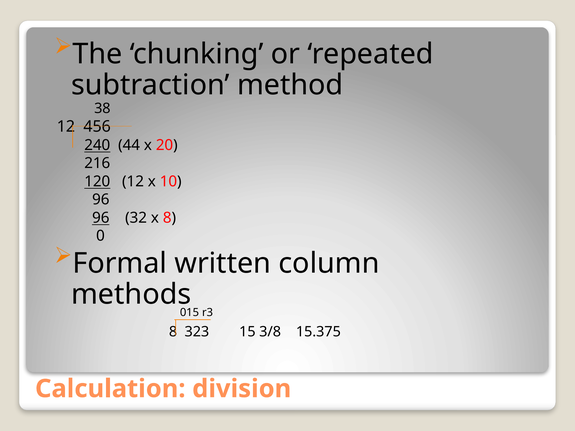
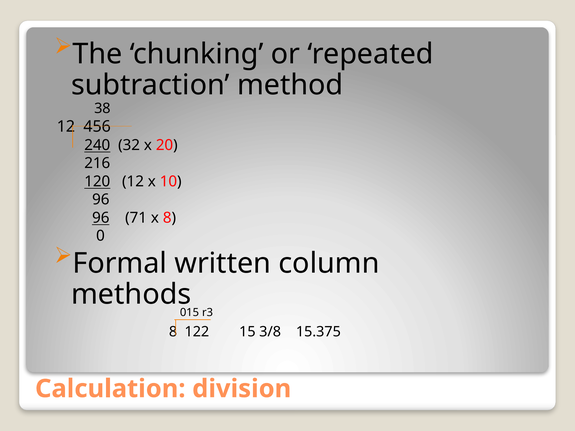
44: 44 -> 32
32: 32 -> 71
323: 323 -> 122
